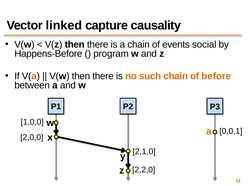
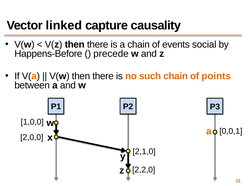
program: program -> precede
before: before -> points
